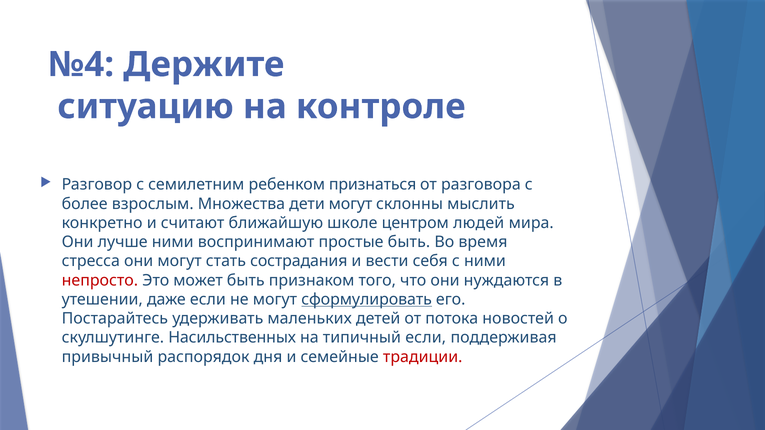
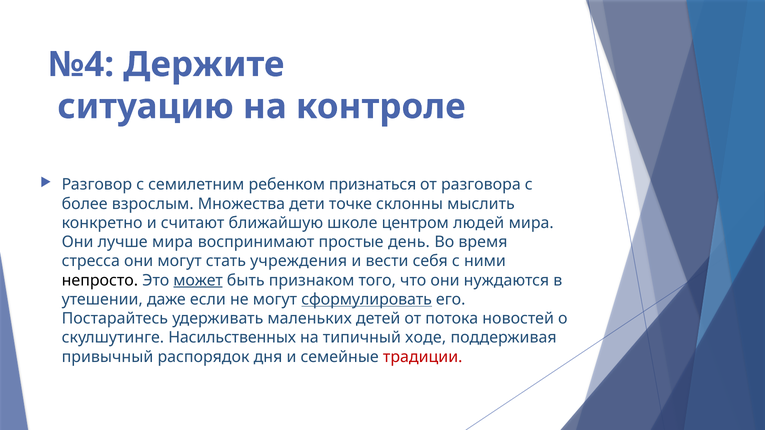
дети могут: могут -> точке
лучше ними: ними -> мира
простые быть: быть -> день
сострадания: сострадания -> учреждения
непросто colour: red -> black
может underline: none -> present
типичный если: если -> ходе
